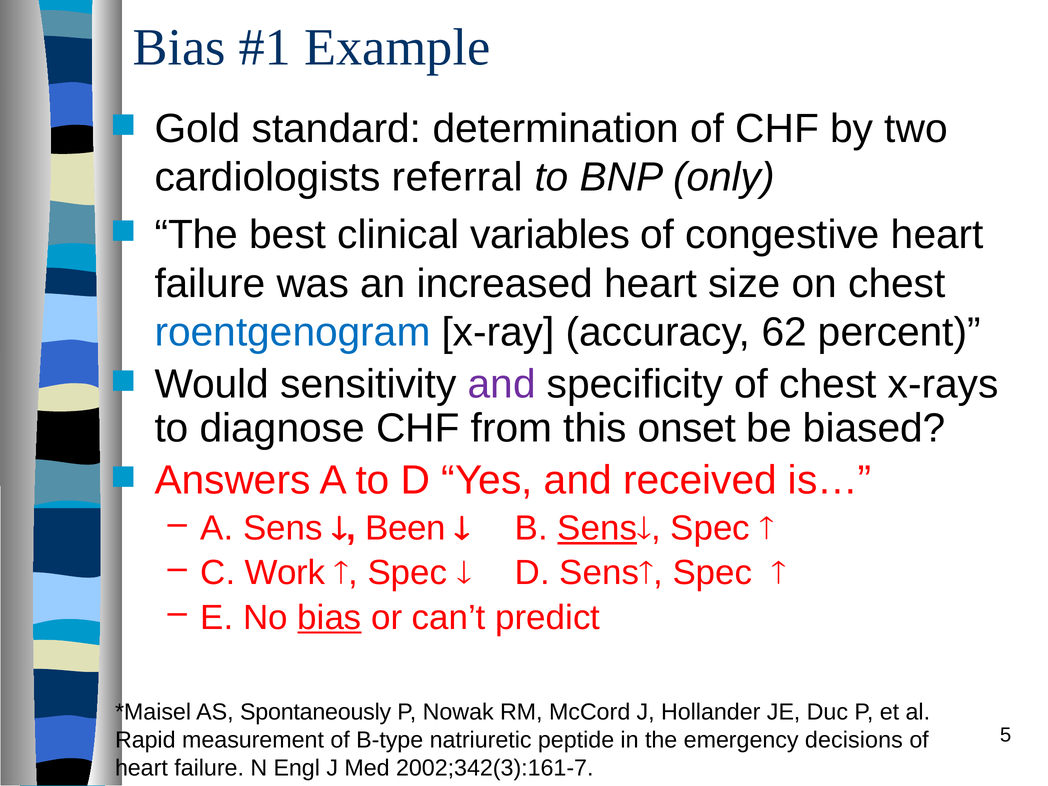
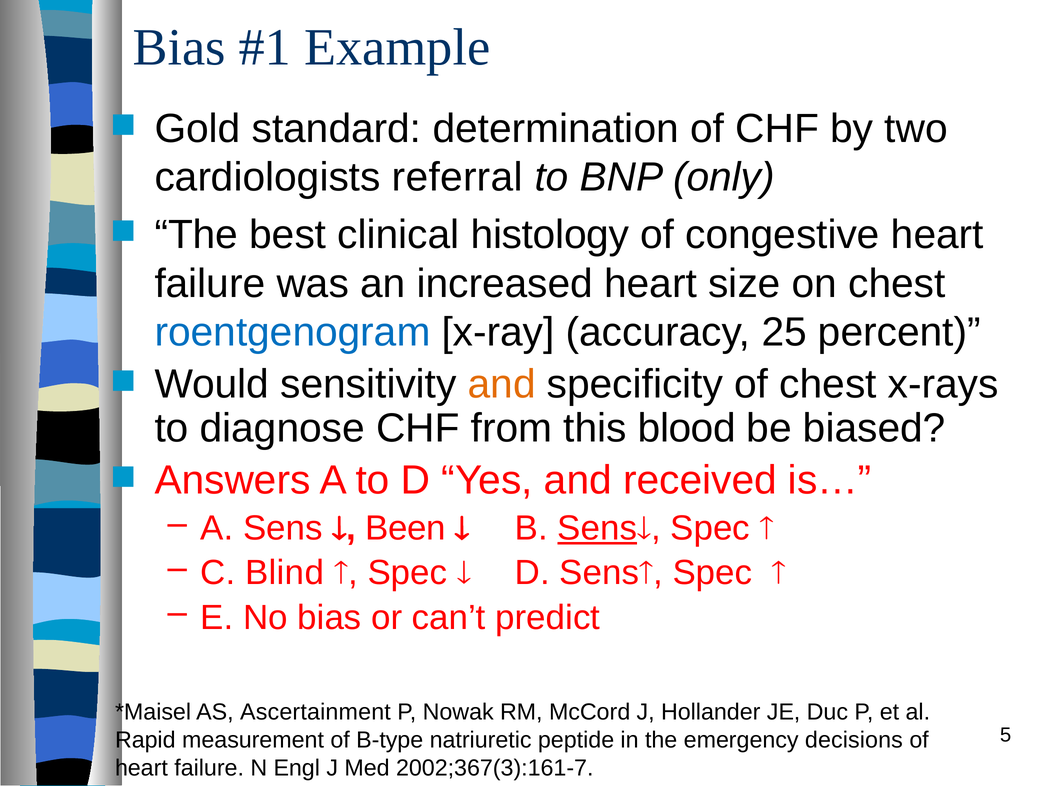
variables: variables -> histology
62: 62 -> 25
and at (502, 384) colour: purple -> orange
onset: onset -> blood
Work: Work -> Blind
bias at (329, 618) underline: present -> none
Spontaneously: Spontaneously -> Ascertainment
2002;342(3):161-7: 2002;342(3):161-7 -> 2002;367(3):161-7
